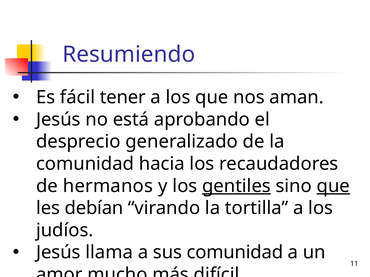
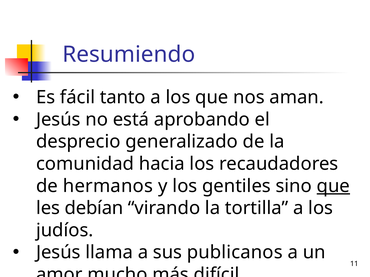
tener: tener -> tanto
gentiles underline: present -> none
sus comunidad: comunidad -> publicanos
